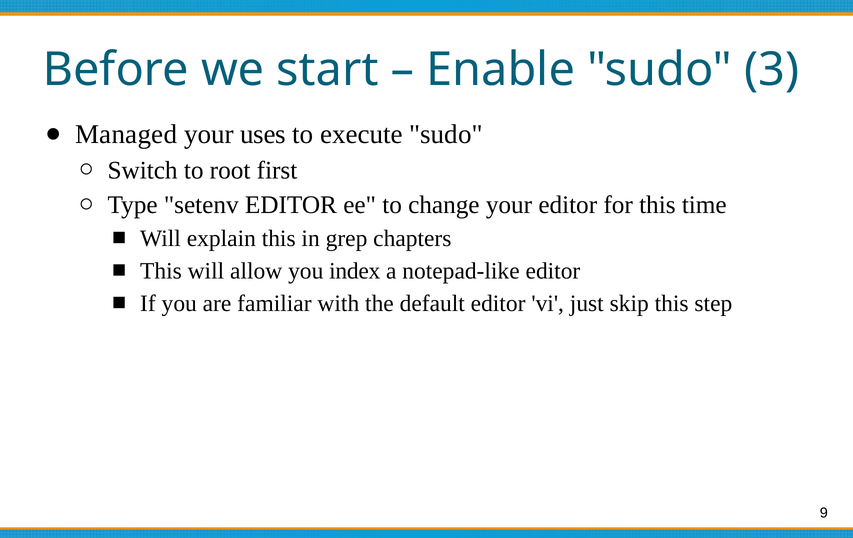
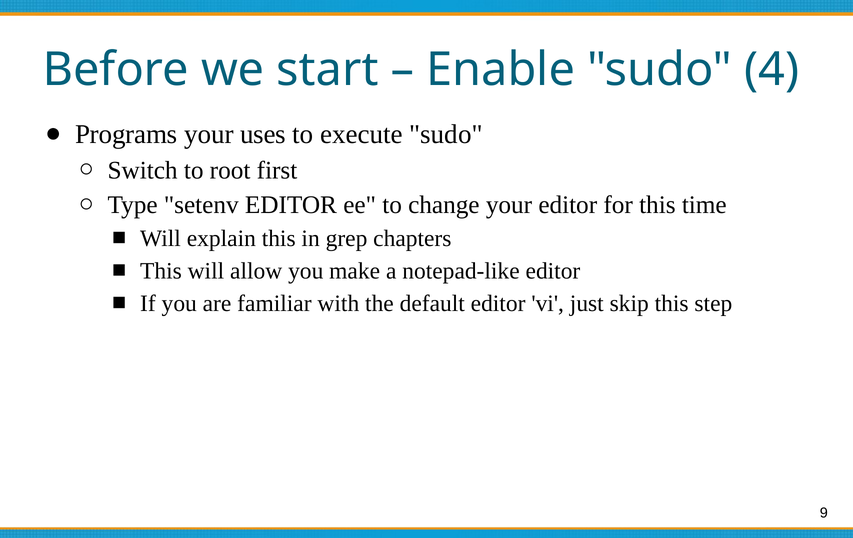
3: 3 -> 4
Managed: Managed -> Programs
index: index -> make
